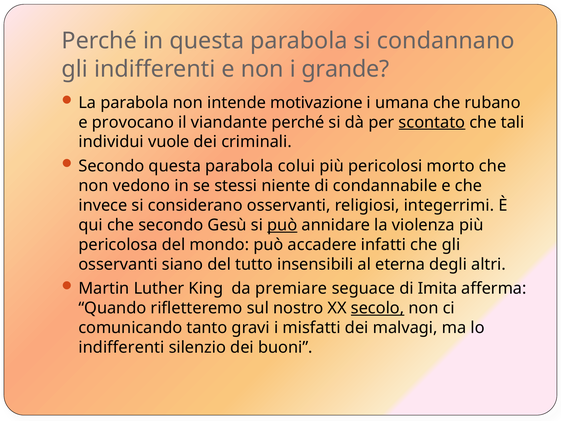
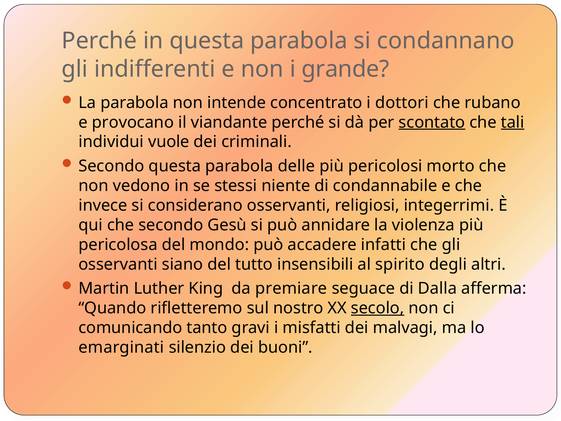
motivazione: motivazione -> concentrato
umana: umana -> dottori
tali underline: none -> present
colui: colui -> delle
può at (282, 225) underline: present -> none
eterna: eterna -> spirito
Imita: Imita -> Dalla
indifferenti at (121, 347): indifferenti -> emarginati
